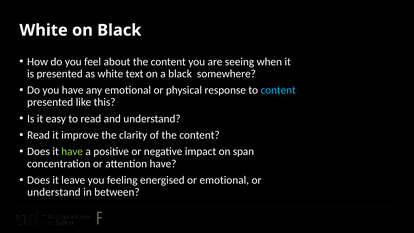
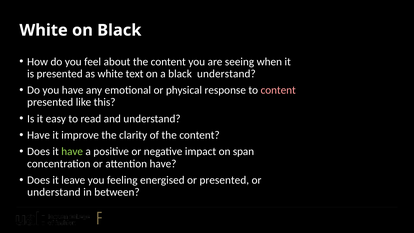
black somewhere: somewhere -> understand
content at (278, 90) colour: light blue -> pink
Read at (39, 135): Read -> Have
or emotional: emotional -> presented
